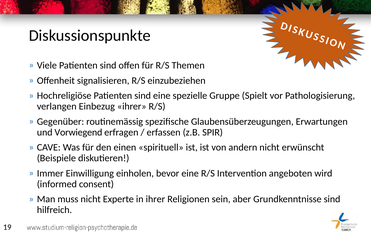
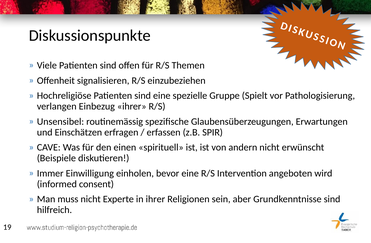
Gegenüber: Gegenüber -> Unsensibel
Vorwiegend: Vorwiegend -> Einschätzen
